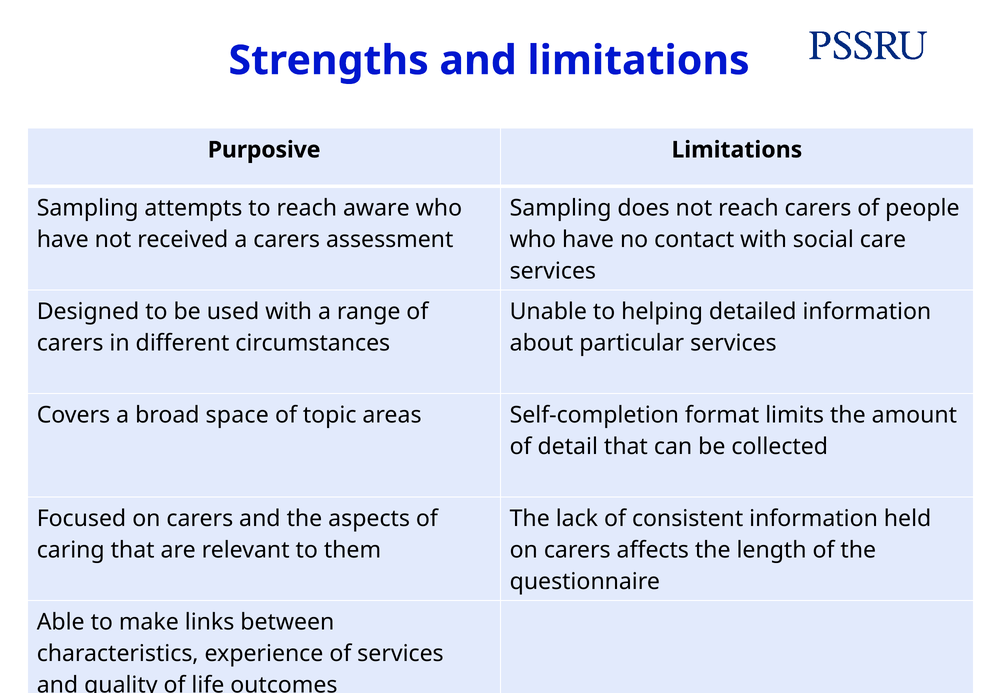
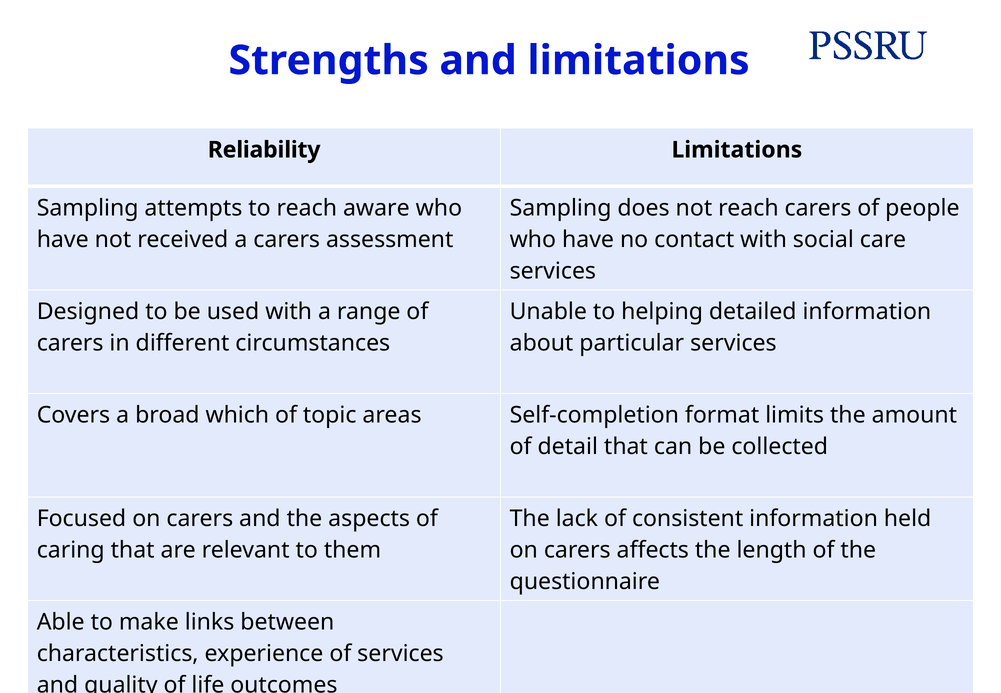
Purposive: Purposive -> Reliability
space: space -> which
